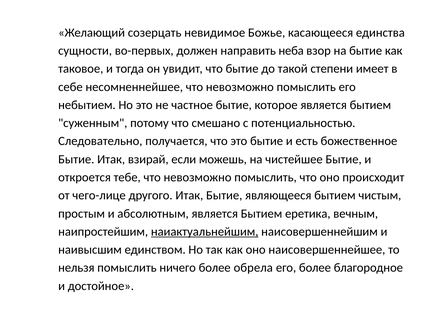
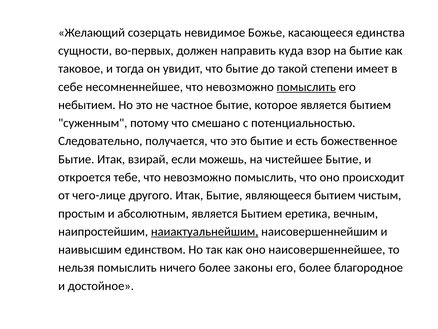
неба: неба -> куда
помыслить at (306, 87) underline: none -> present
обрела: обрела -> законы
